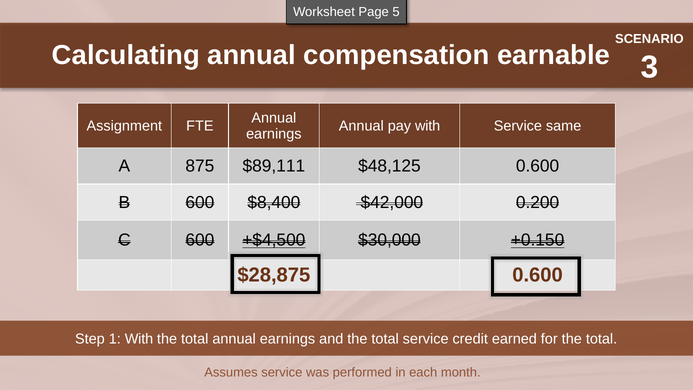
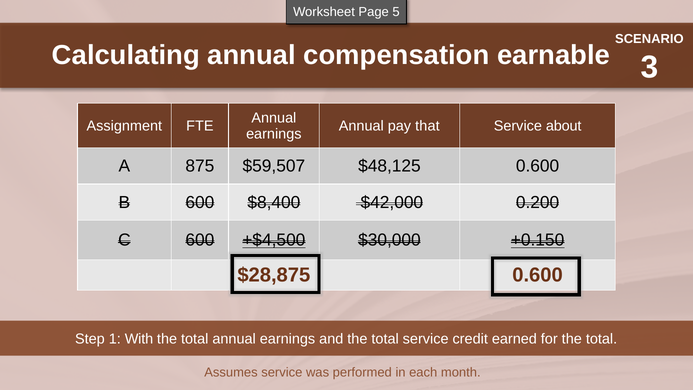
pay with: with -> that
same: same -> about
$89,111: $89,111 -> $59,507
